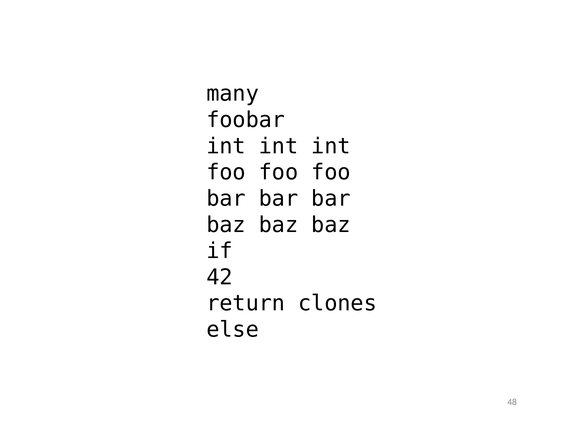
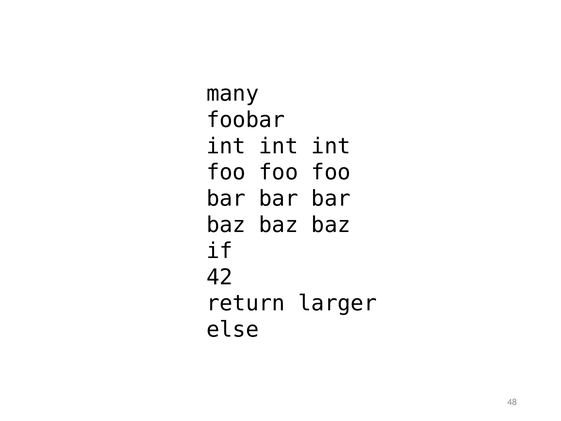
clones: clones -> larger
